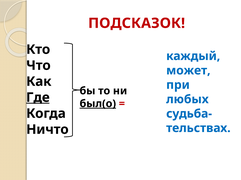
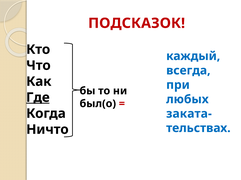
может: может -> всегда
был(о underline: present -> none
судьба-: судьба- -> заката-
